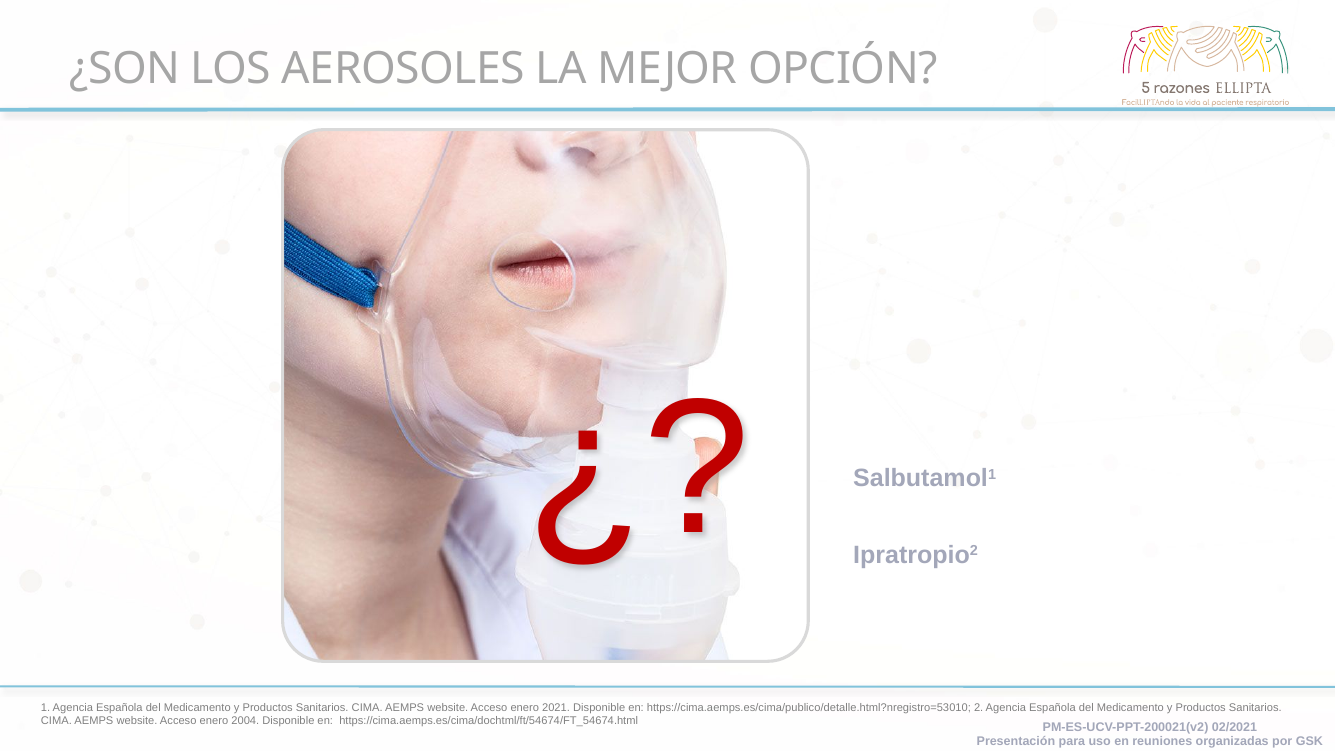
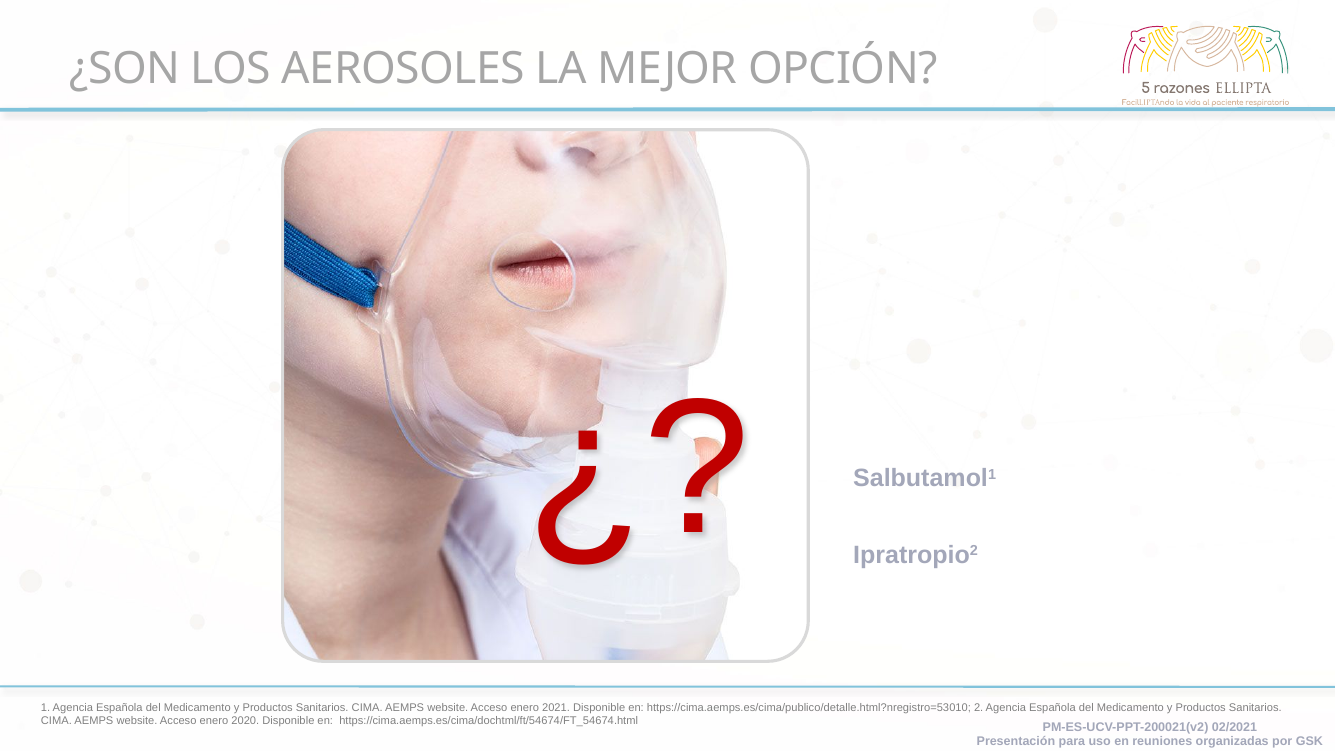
2004: 2004 -> 2020
